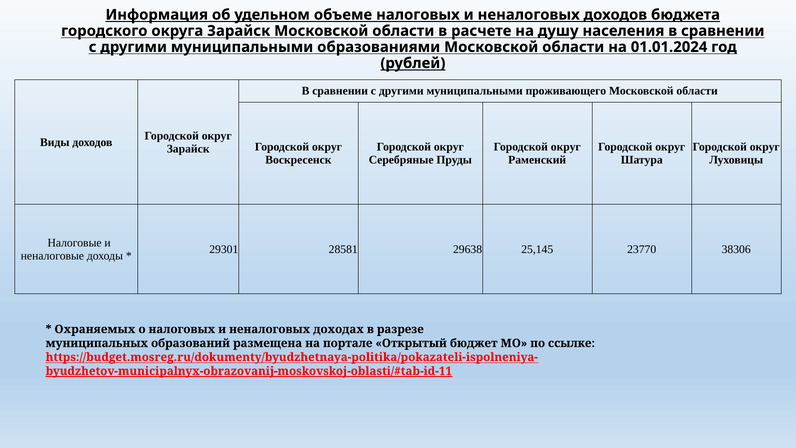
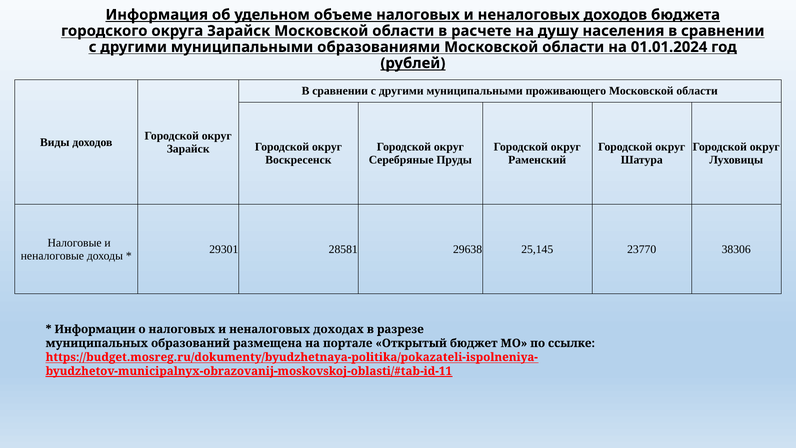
Охраняемых: Охраняемых -> Информации
